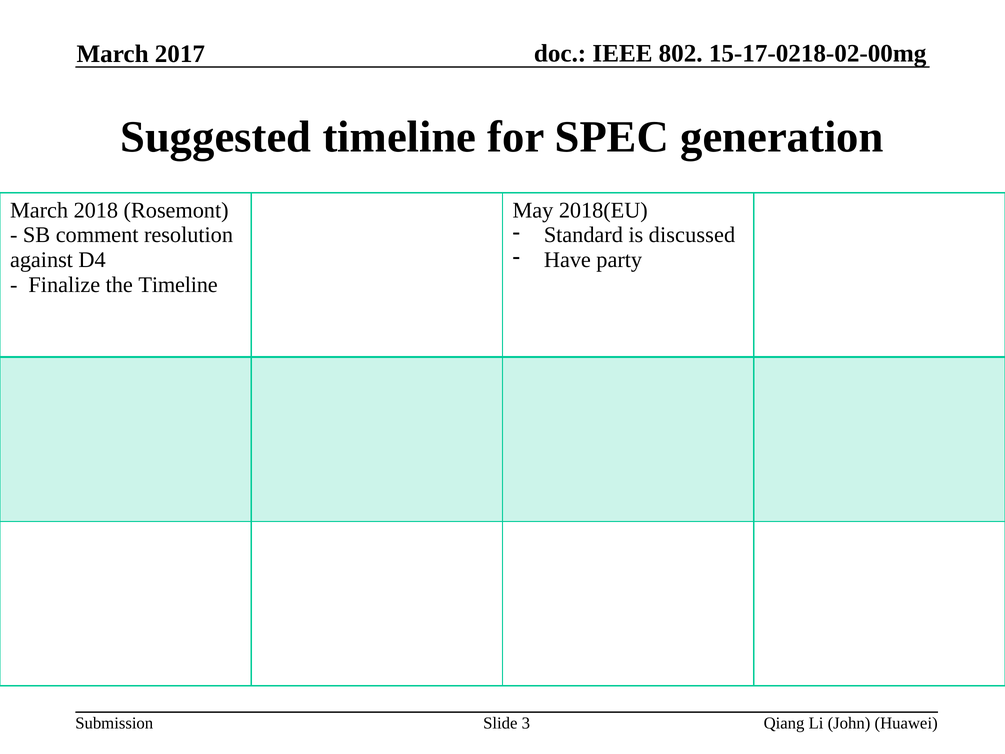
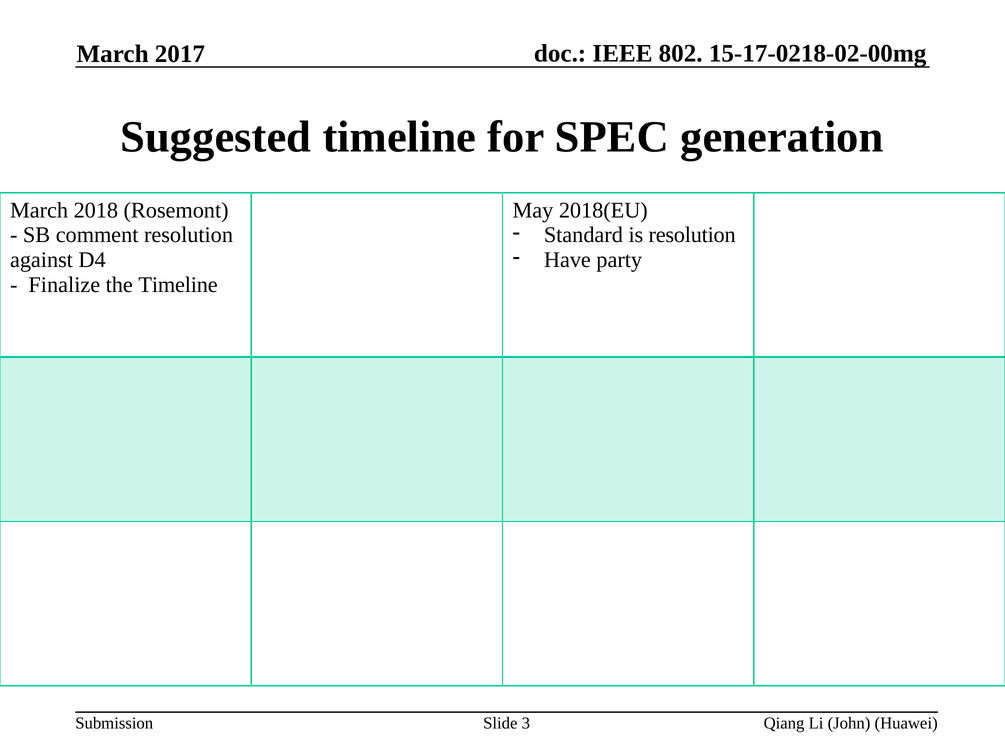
is discussed: discussed -> resolution
